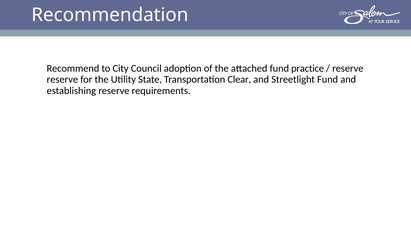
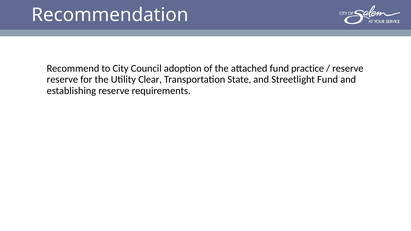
State: State -> Clear
Clear: Clear -> State
